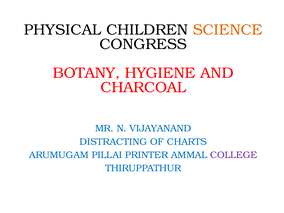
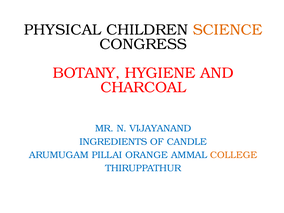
DISTRACTING: DISTRACTING -> INGREDIENTS
CHARTS: CHARTS -> CANDLE
PRINTER: PRINTER -> ORANGE
COLLEGE colour: purple -> orange
